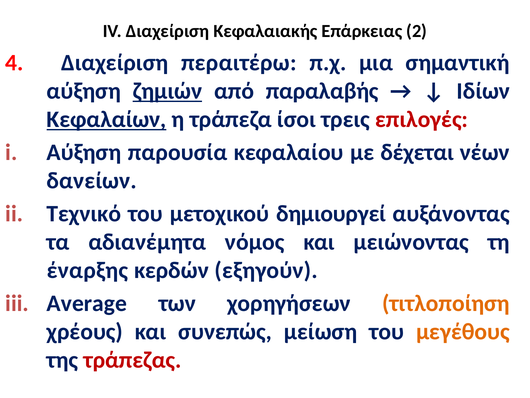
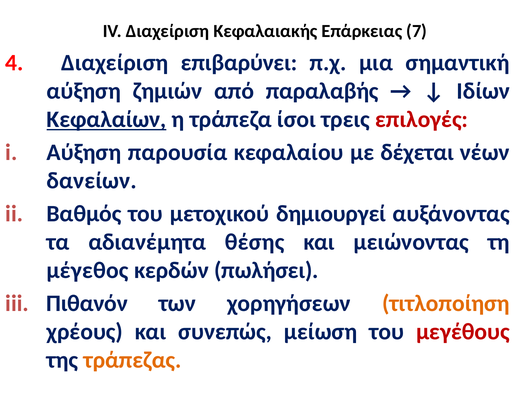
2: 2 -> 7
περαιτέρω: περαιτέρω -> επιβαρύνει
ζημιών underline: present -> none
Τεχνικό: Τεχνικό -> Βαθμός
νόμος: νόμος -> θέσης
έναρξης: έναρξης -> μέγεθος
εξηγούν: εξηγούν -> πωλήσει
Average: Average -> Πιθανόν
μεγέθους colour: orange -> red
τράπεζας colour: red -> orange
